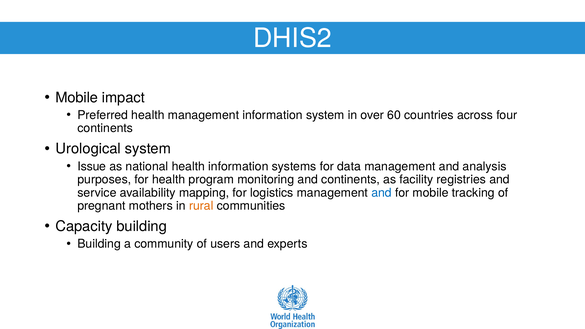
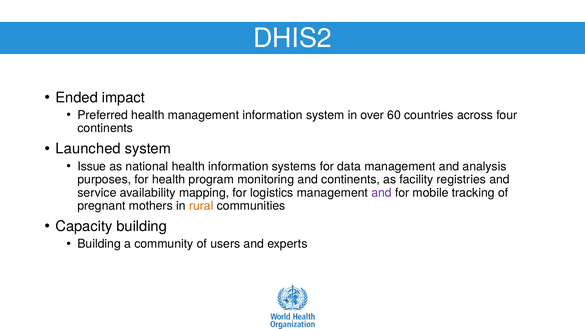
Mobile at (77, 98): Mobile -> Ended
Urological: Urological -> Launched
and at (382, 193) colour: blue -> purple
